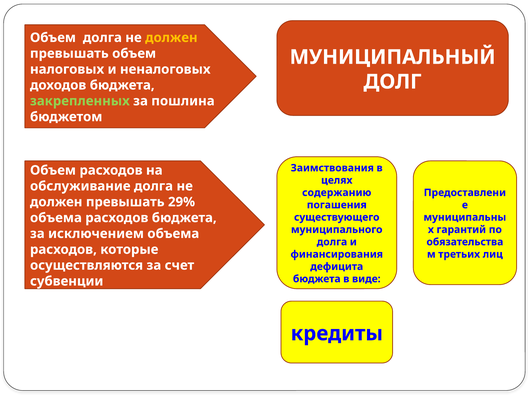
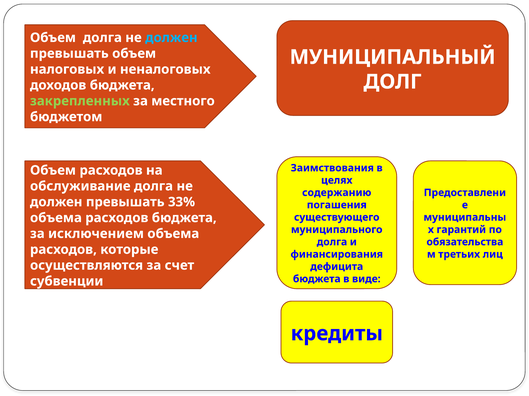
должен at (171, 38) colour: yellow -> light blue
пошлина: пошлина -> местного
29%: 29% -> 33%
